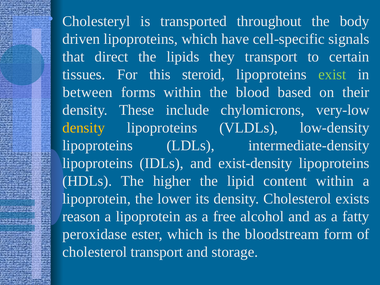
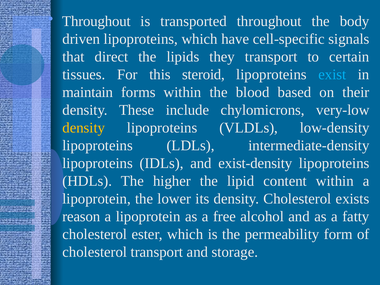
Cholesteryl at (96, 21): Cholesteryl -> Throughout
exist colour: light green -> light blue
between: between -> maintain
peroxidase at (95, 234): peroxidase -> cholesterol
bloodstream: bloodstream -> permeability
